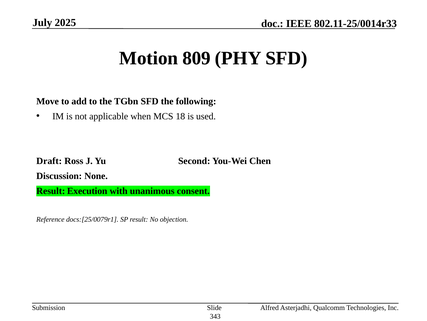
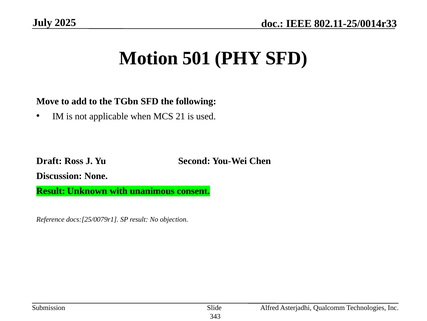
809: 809 -> 501
18: 18 -> 21
Execution: Execution -> Unknown
